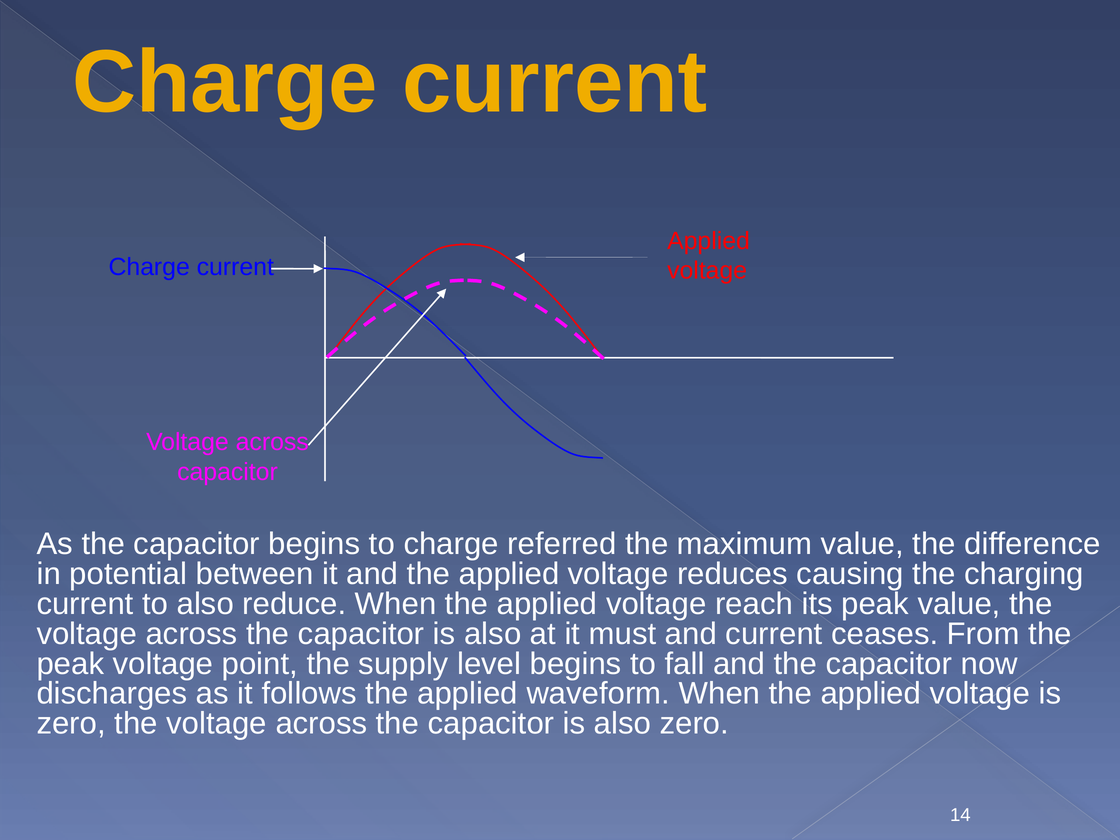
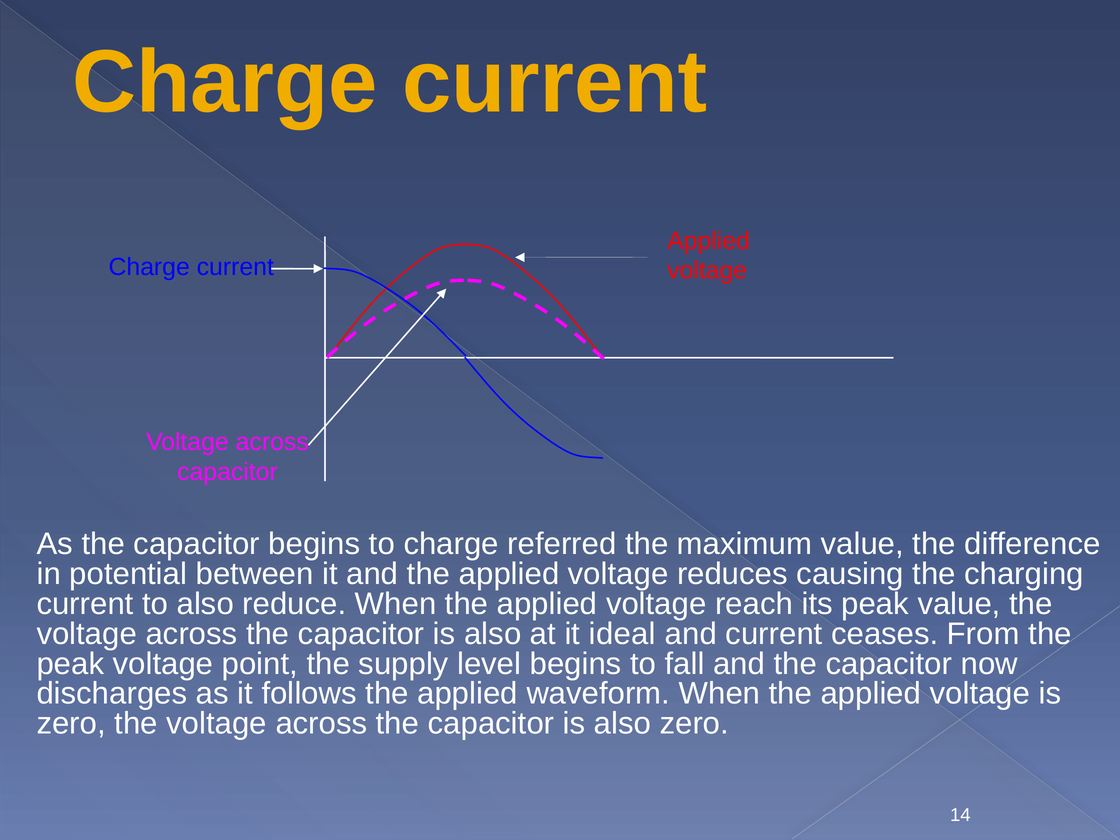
must: must -> ideal
